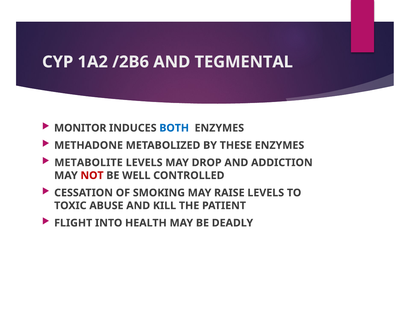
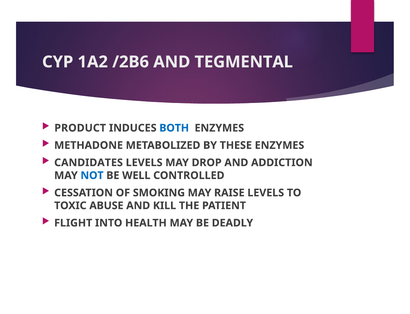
MONITOR: MONITOR -> PRODUCT
METABOLITE: METABOLITE -> CANDIDATES
NOT colour: red -> blue
